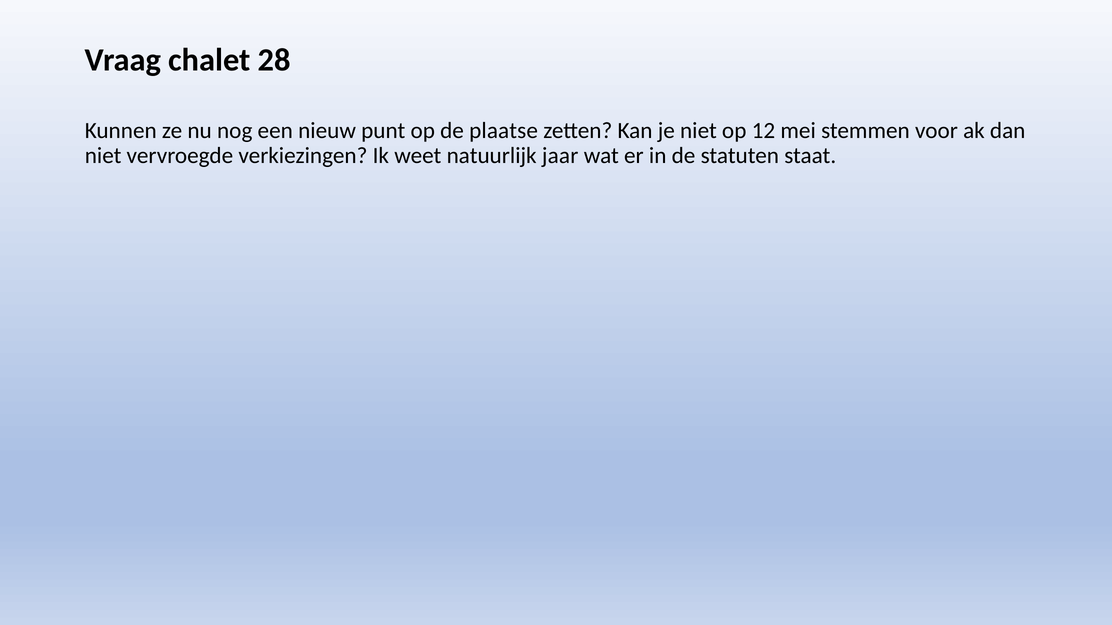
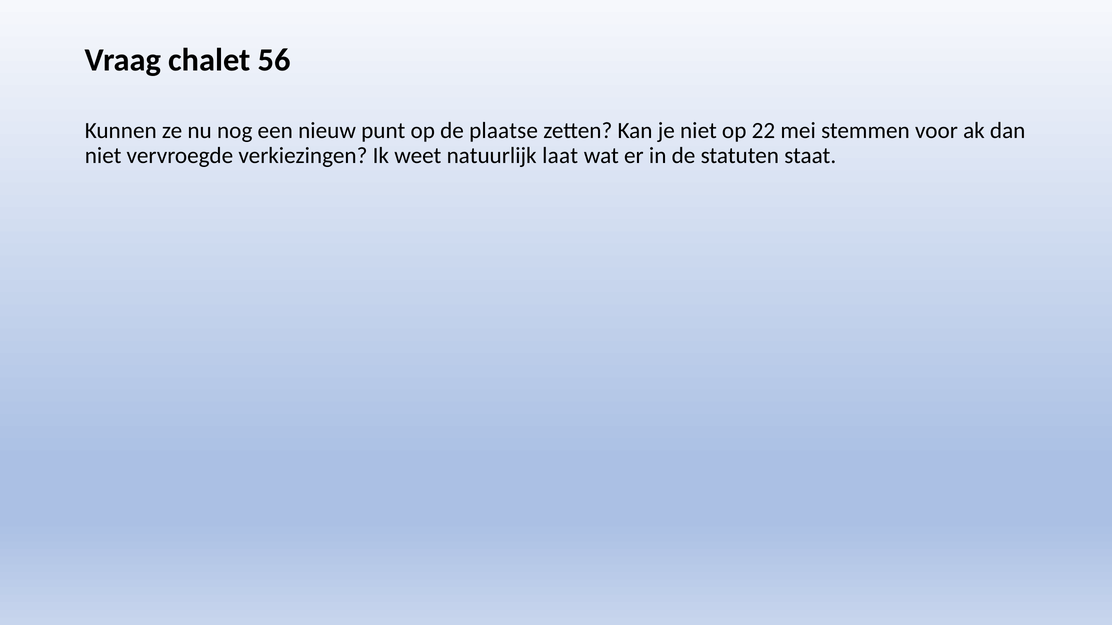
28: 28 -> 56
12: 12 -> 22
jaar: jaar -> laat
